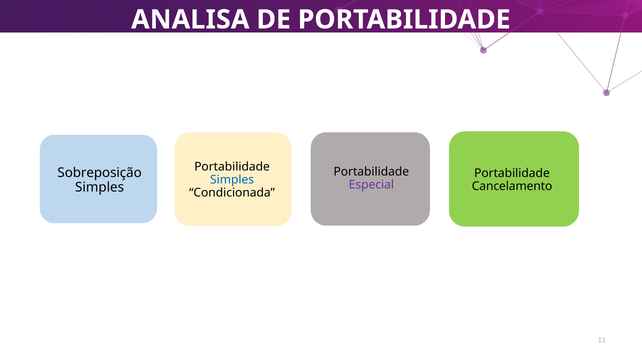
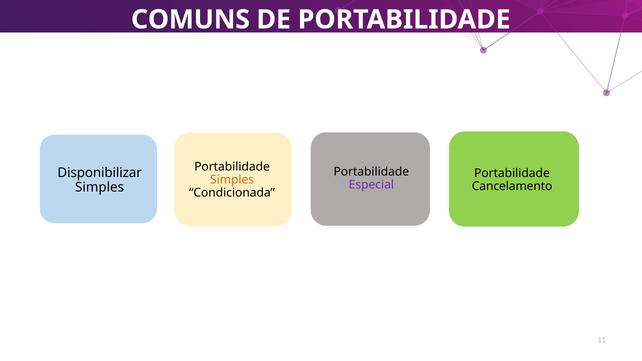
ANALISA: ANALISA -> COMUNS
Sobreposição: Sobreposição -> Disponibilizar
Simples at (232, 180) colour: blue -> orange
